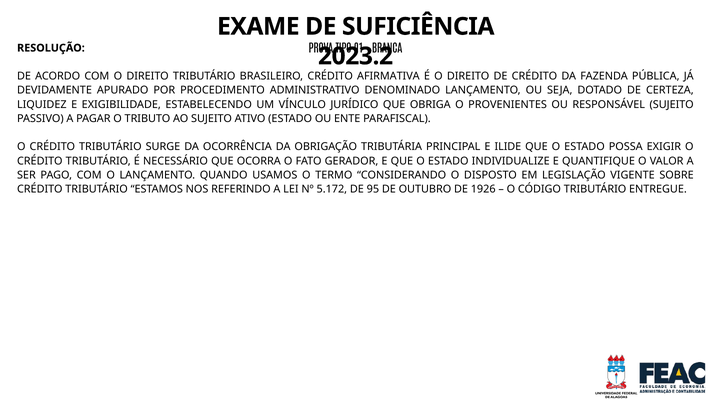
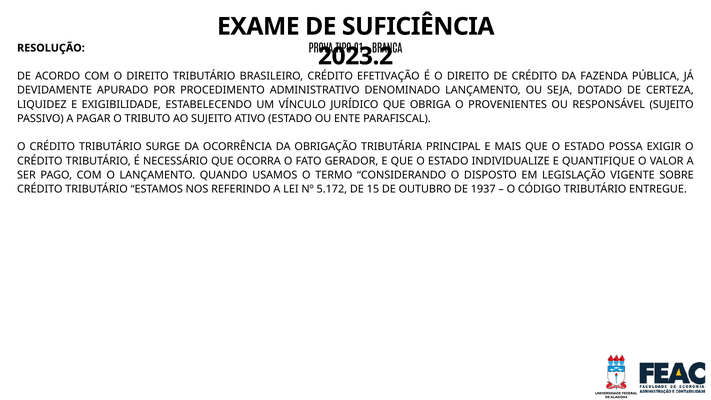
AFIRMATIVA: AFIRMATIVA -> EFETIVAÇÃO
ILIDE: ILIDE -> MAIS
95: 95 -> 15
1926: 1926 -> 1937
